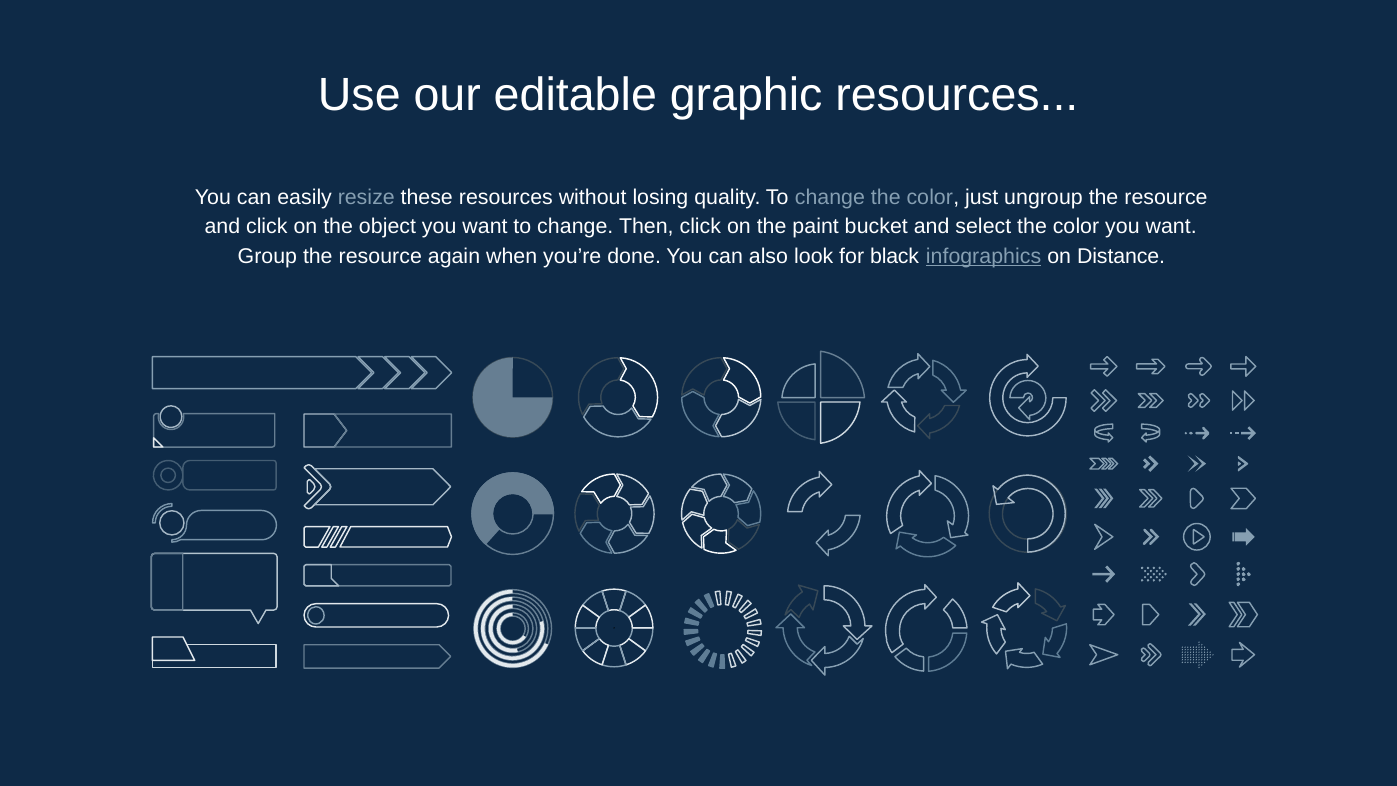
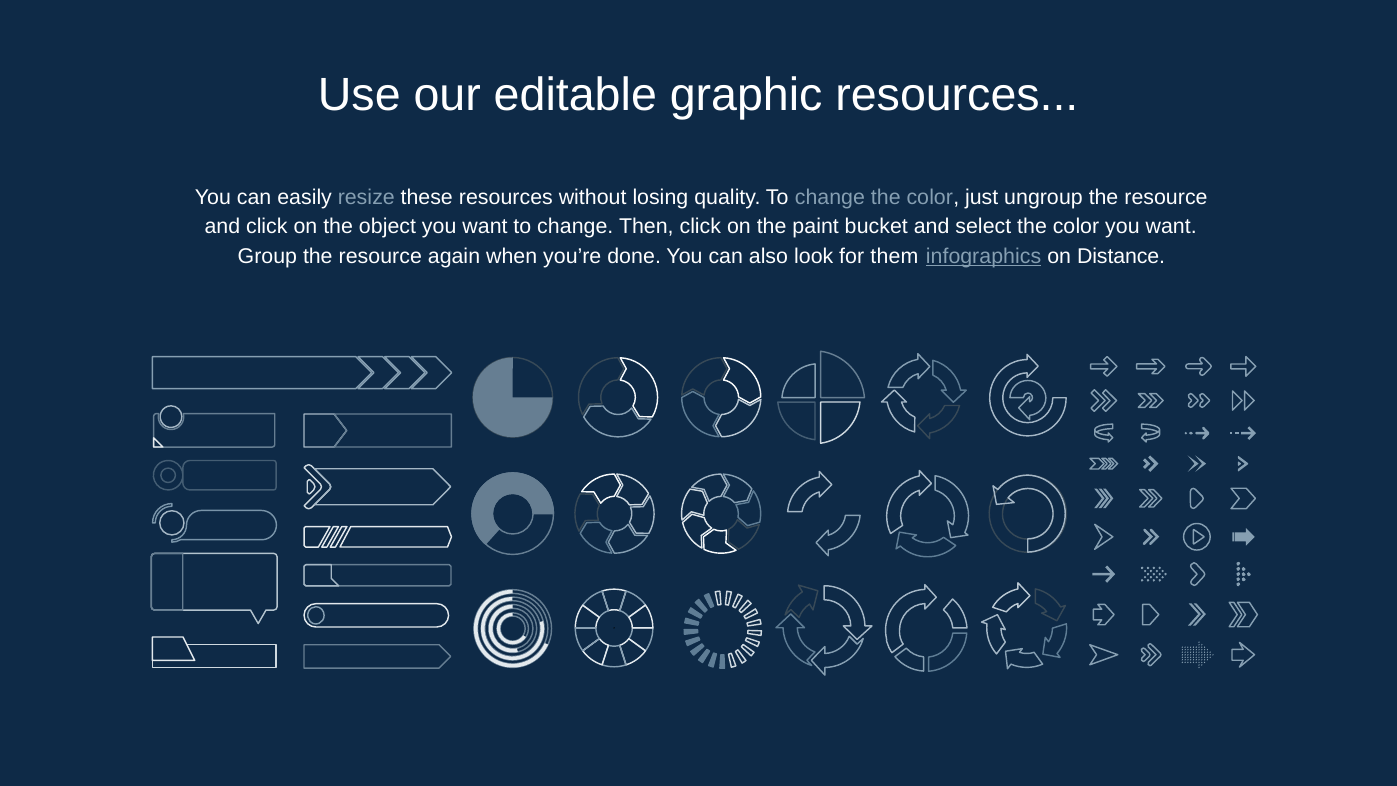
black: black -> them
